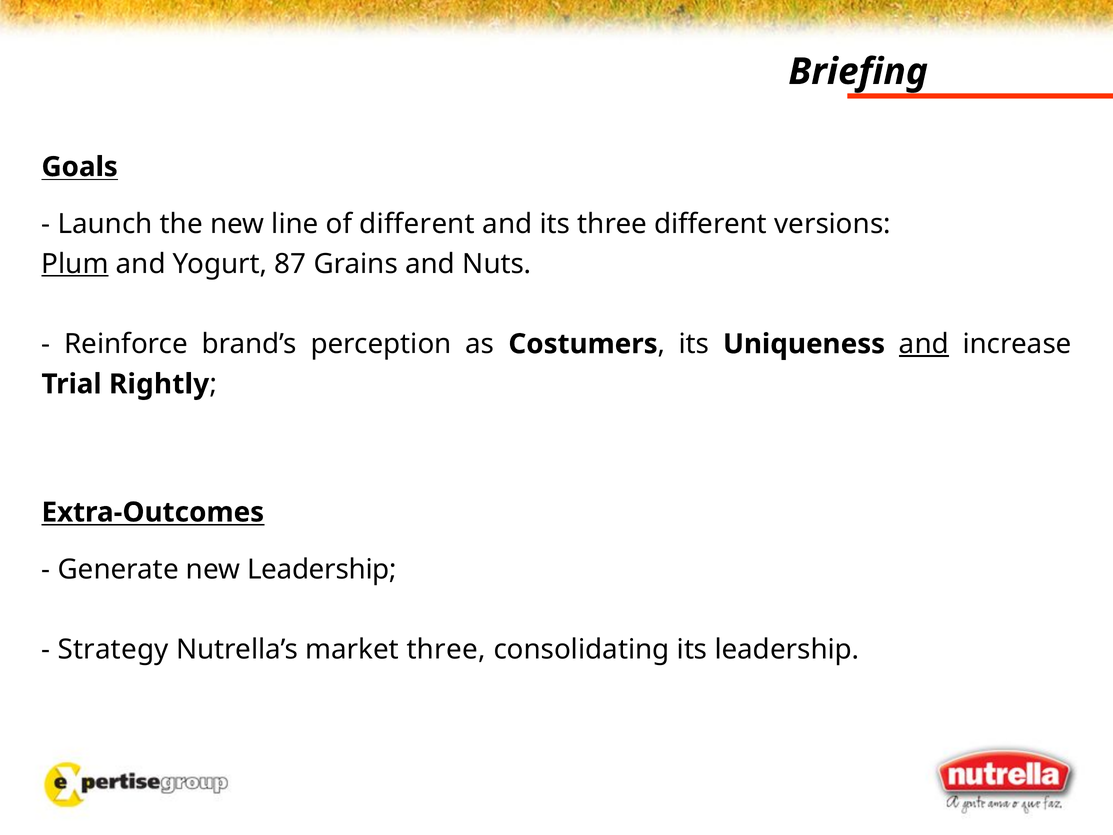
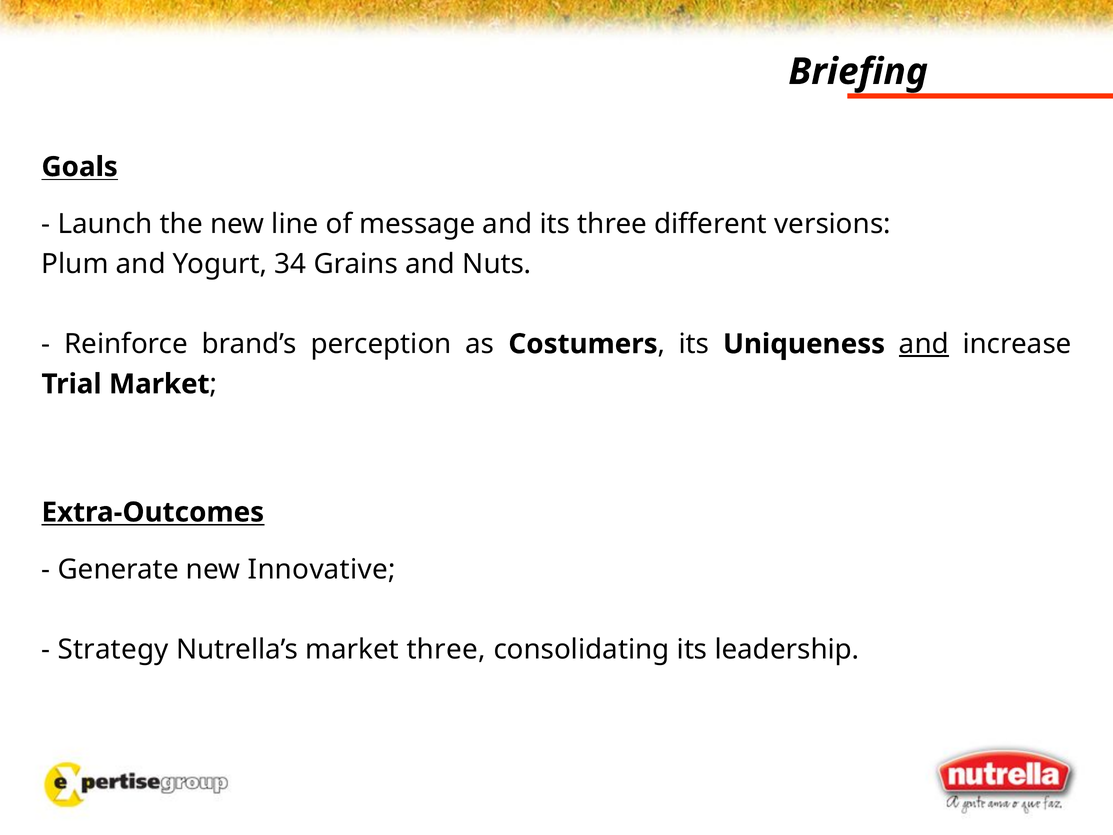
of different: different -> message
Plum underline: present -> none
87: 87 -> 34
Trial Rightly: Rightly -> Market
new Leadership: Leadership -> Innovative
